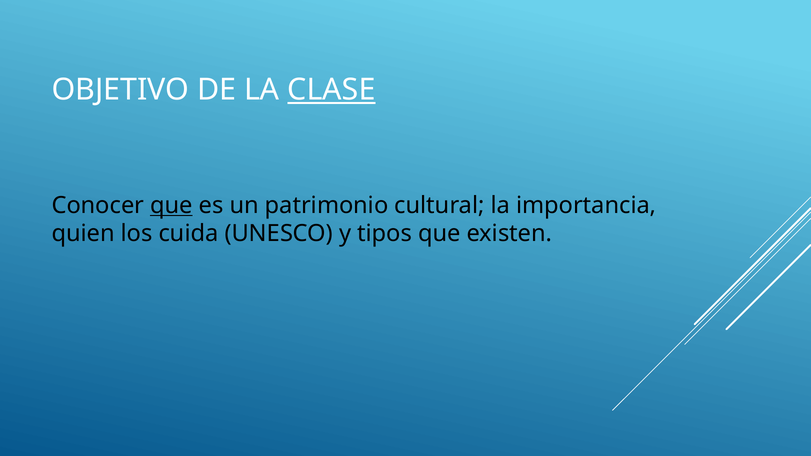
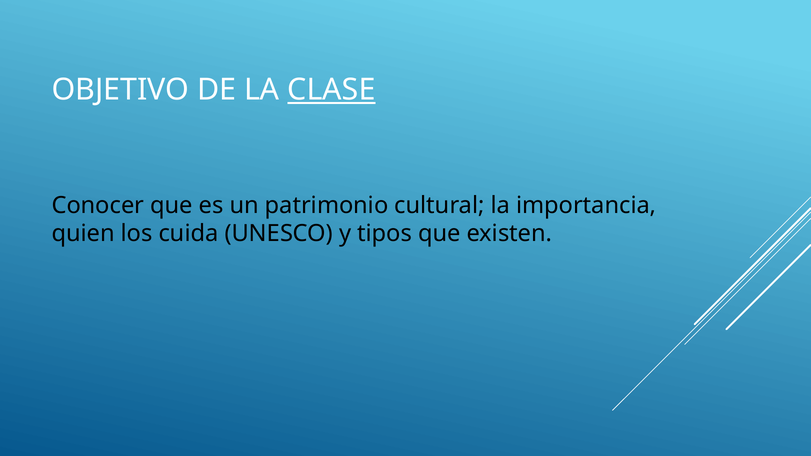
que at (171, 205) underline: present -> none
